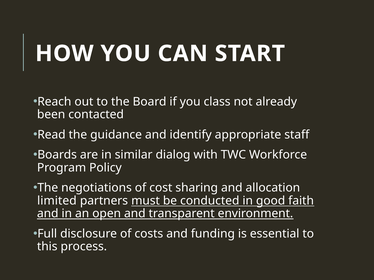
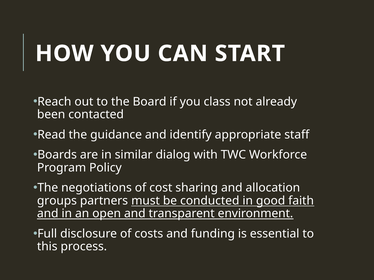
limited: limited -> groups
